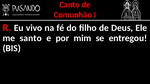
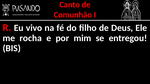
santo: santo -> rocha
